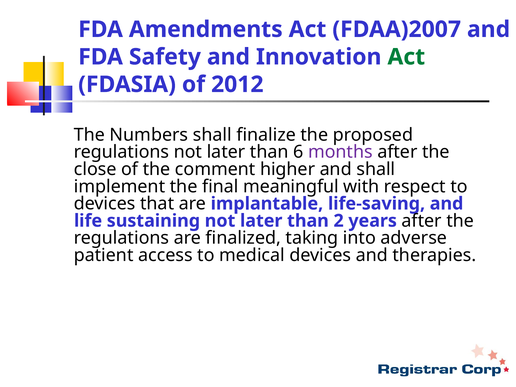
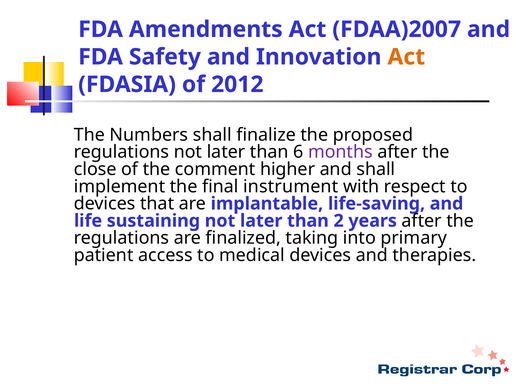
Act at (406, 57) colour: green -> orange
meaningful: meaningful -> instrument
adverse: adverse -> primary
